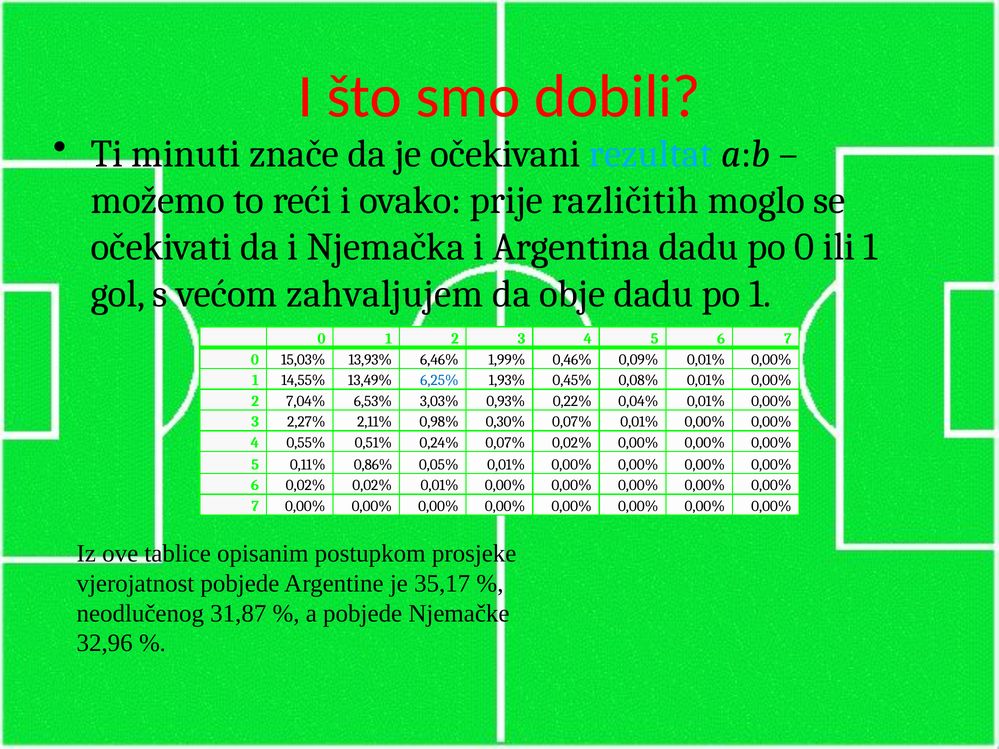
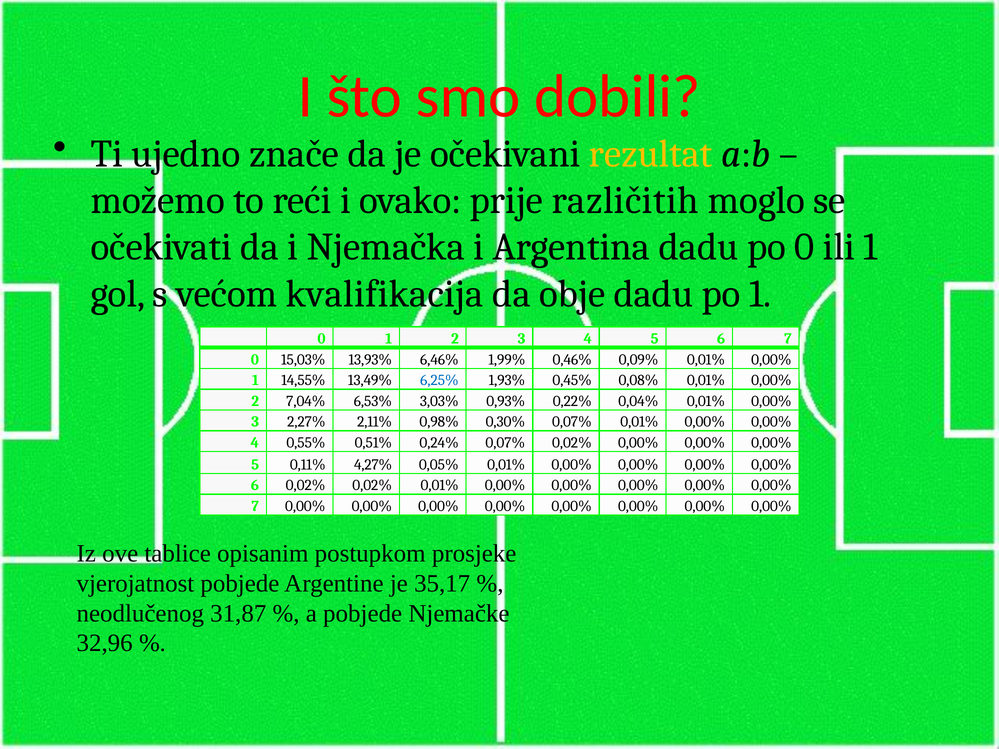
minuti: minuti -> ujedno
rezultat colour: light blue -> yellow
zahvaljujem: zahvaljujem -> kvalifikacija
0,86%: 0,86% -> 4,27%
